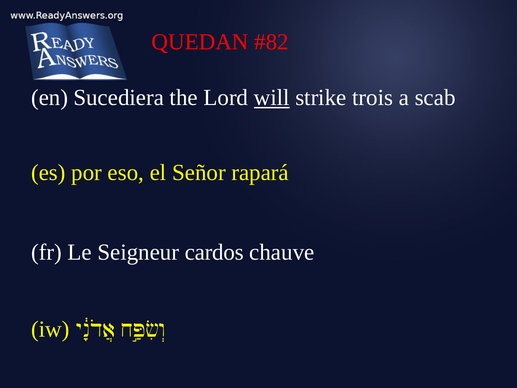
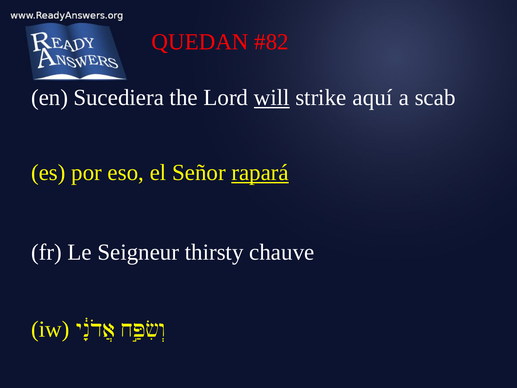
trois: trois -> aquí
rapará underline: none -> present
cardos: cardos -> thirsty
